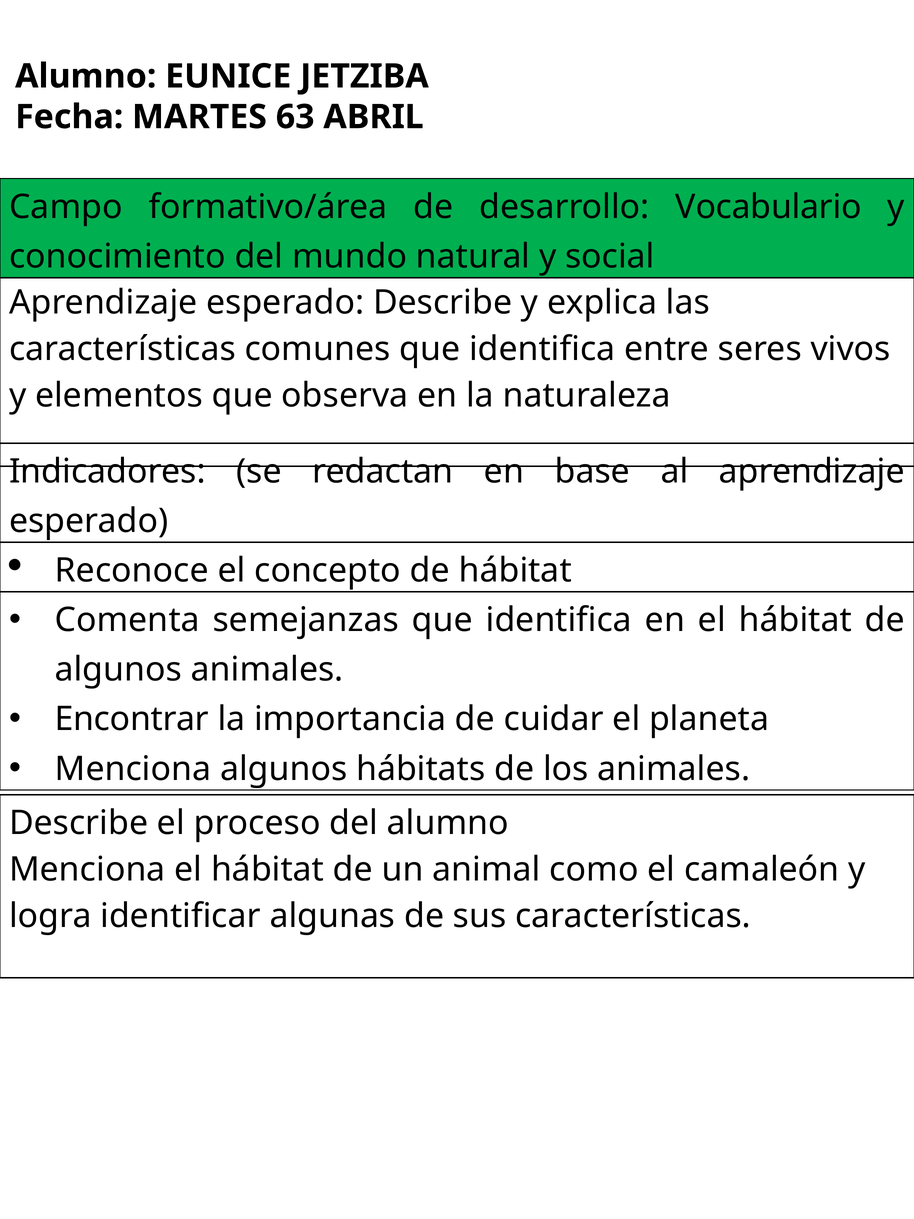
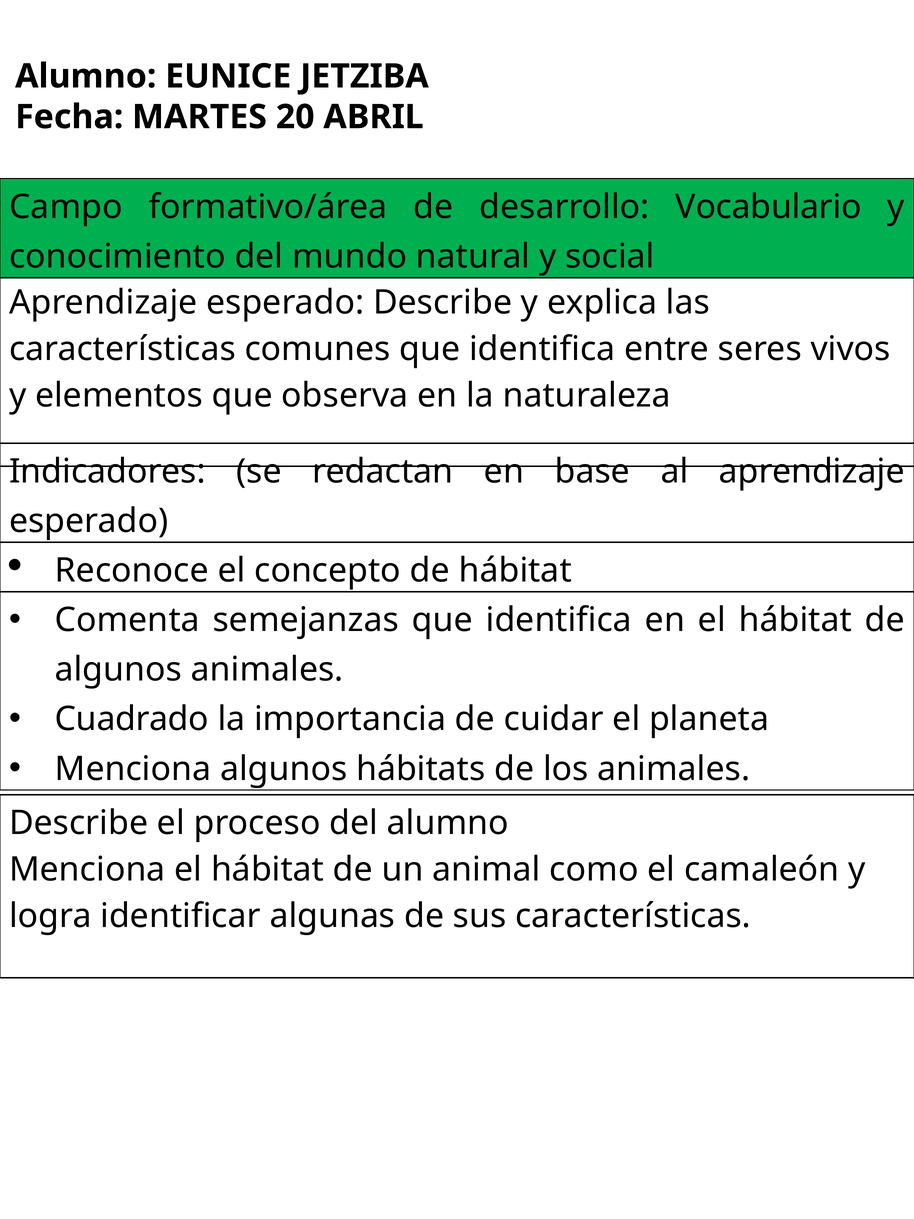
63: 63 -> 20
Encontrar: Encontrar -> Cuadrado
